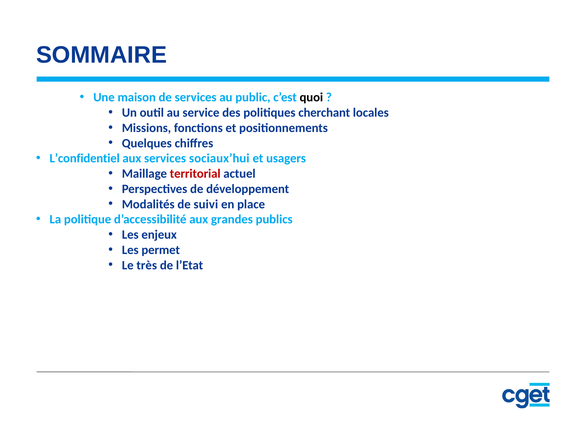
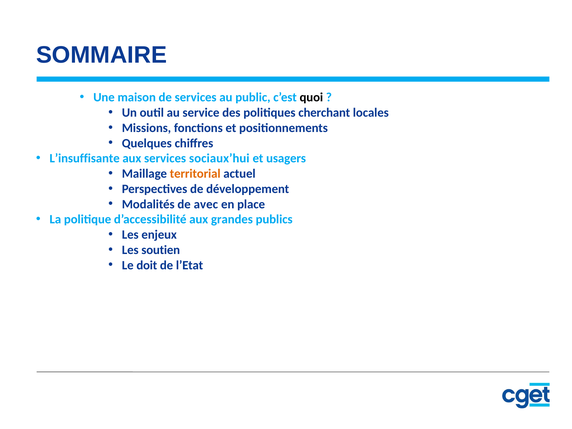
L’confidentiel: L’confidentiel -> L’insuffisante
territorial colour: red -> orange
suivi: suivi -> avec
permet: permet -> soutien
très: très -> doit
